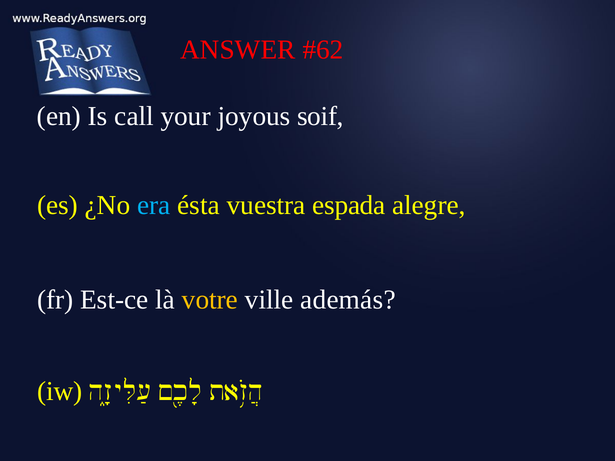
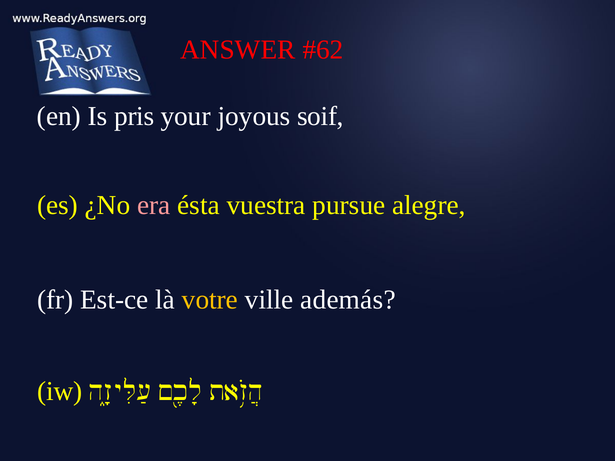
call: call -> pris
era colour: light blue -> pink
espada: espada -> pursue
